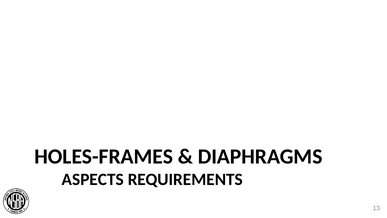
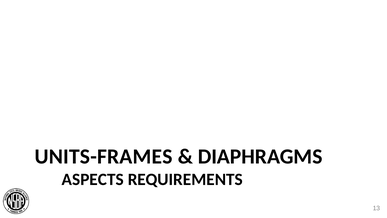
HOLES-FRAMES: HOLES-FRAMES -> UNITS-FRAMES
